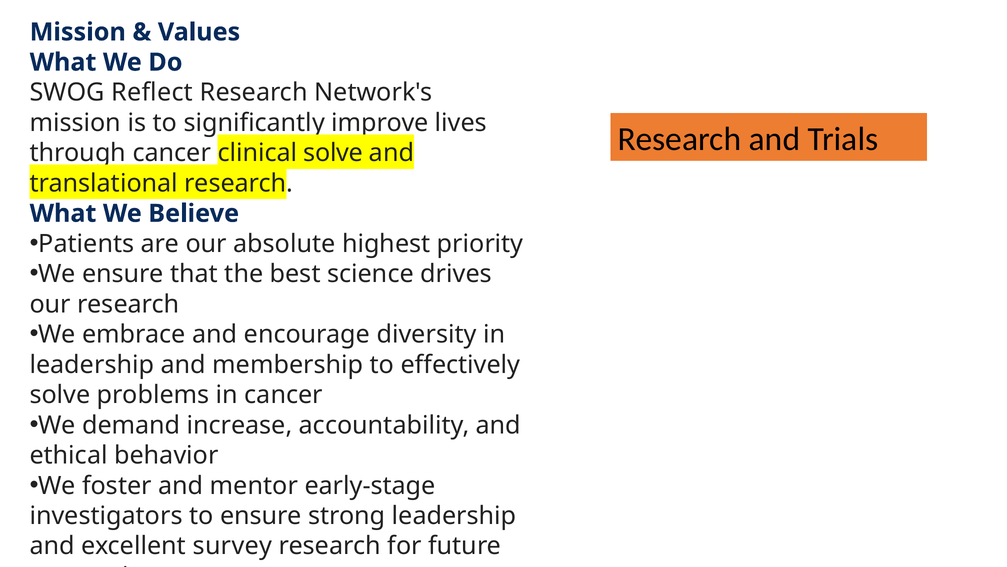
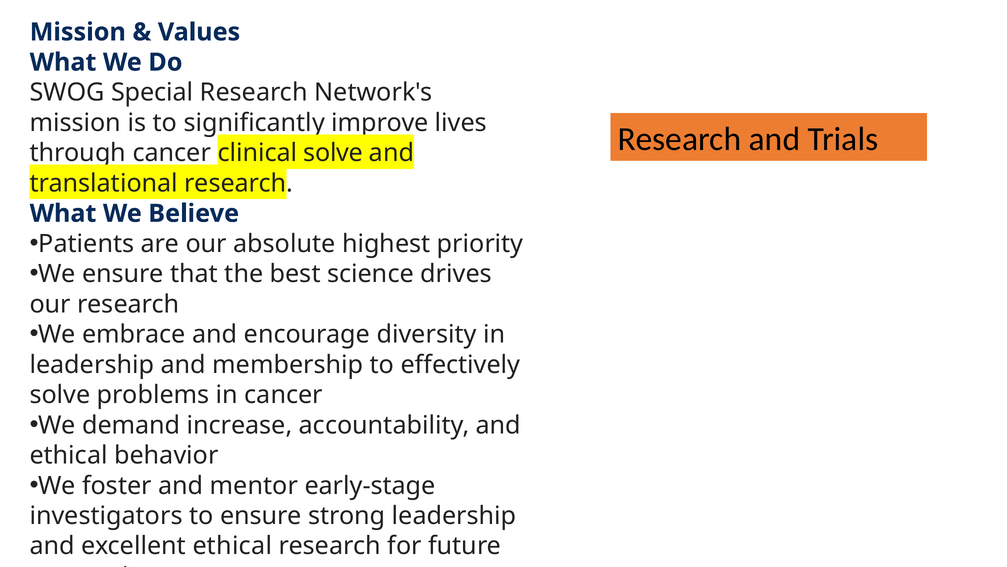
Reflect: Reflect -> Special
excellent survey: survey -> ethical
